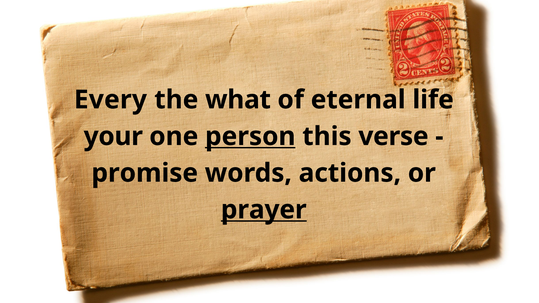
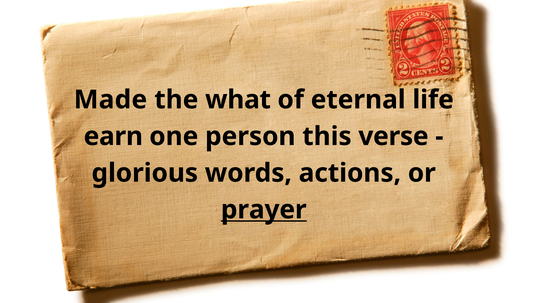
Every: Every -> Made
your: your -> earn
person underline: present -> none
promise: promise -> glorious
